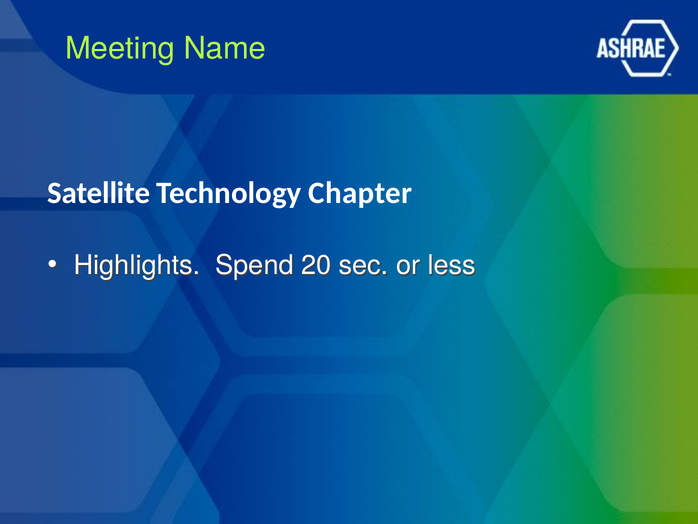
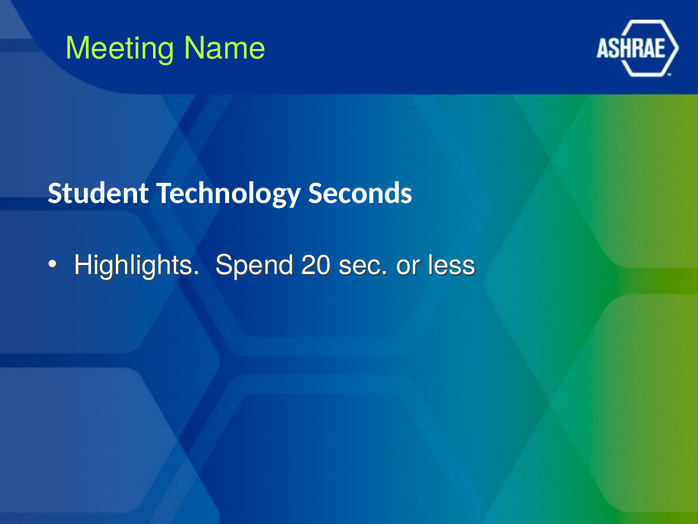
Satellite: Satellite -> Student
Chapter: Chapter -> Seconds
